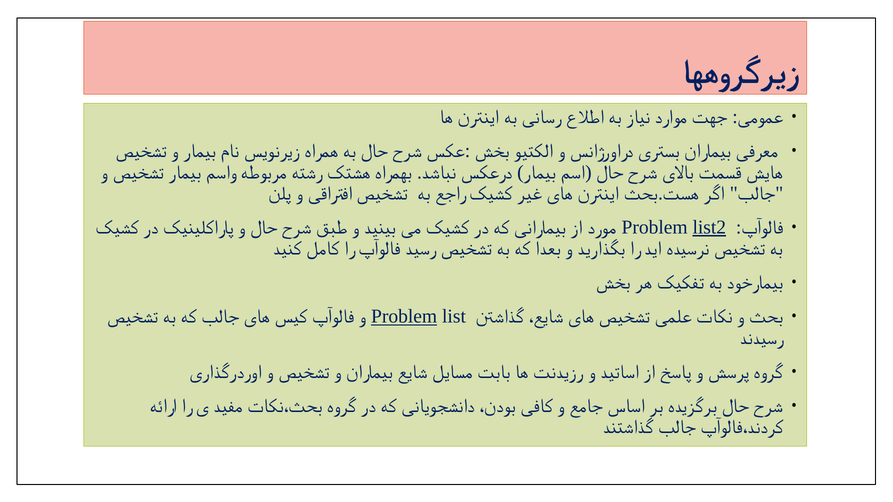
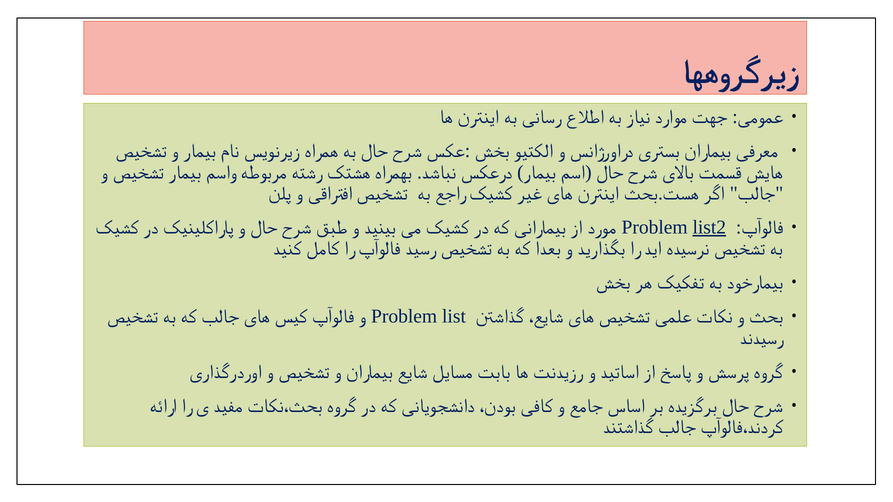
Problem at (404, 317) underline: present -> none
